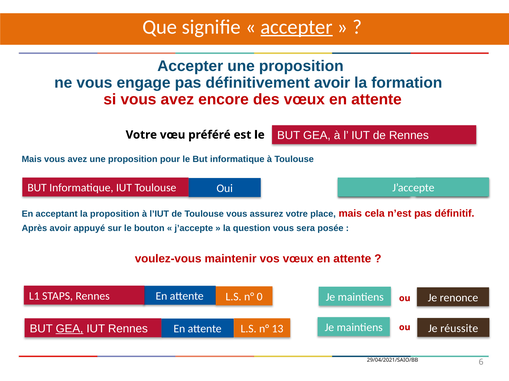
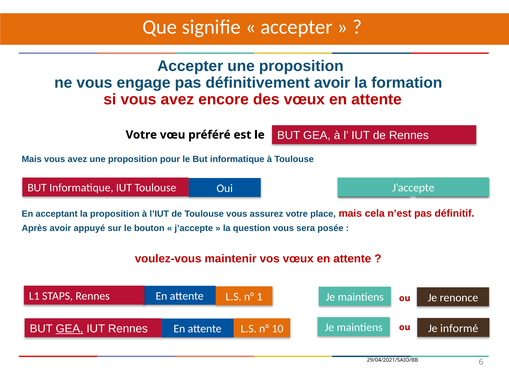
accepter at (297, 27) underline: present -> none
0: 0 -> 1
réussite: réussite -> informé
13: 13 -> 10
